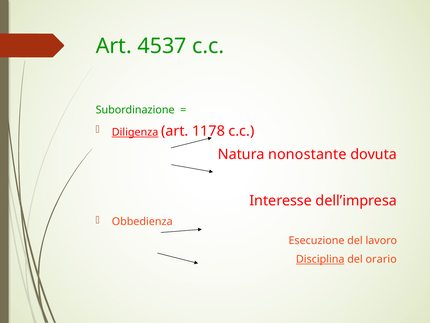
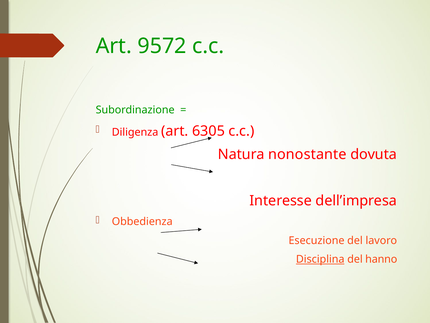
4537: 4537 -> 9572
Diligenza underline: present -> none
1178: 1178 -> 6305
orario: orario -> hanno
